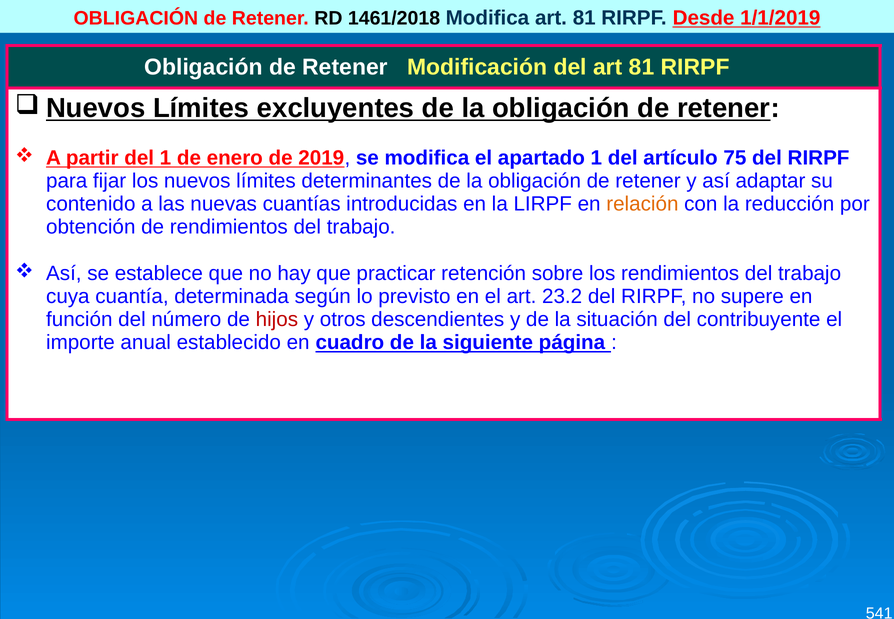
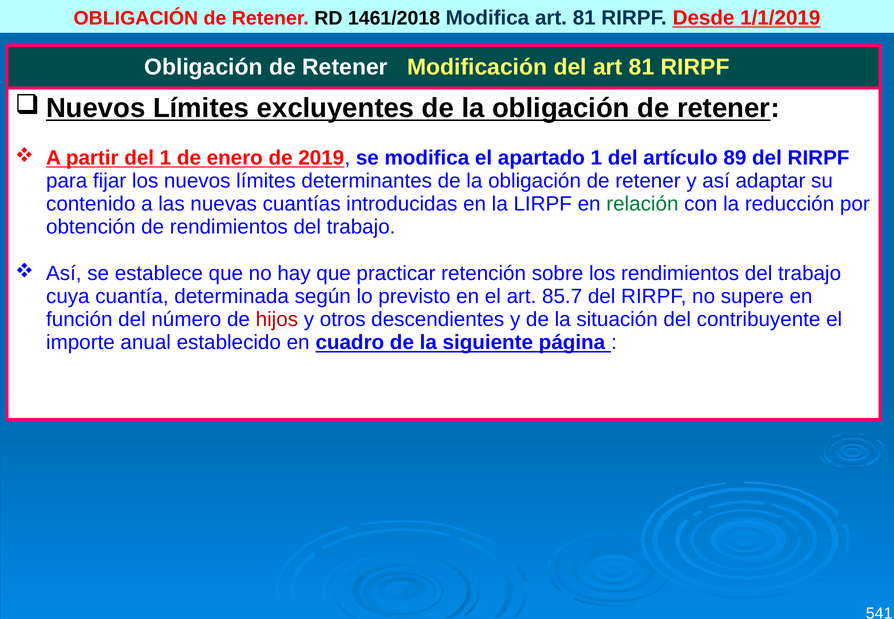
75: 75 -> 89
relación colour: orange -> green
23.2: 23.2 -> 85.7
